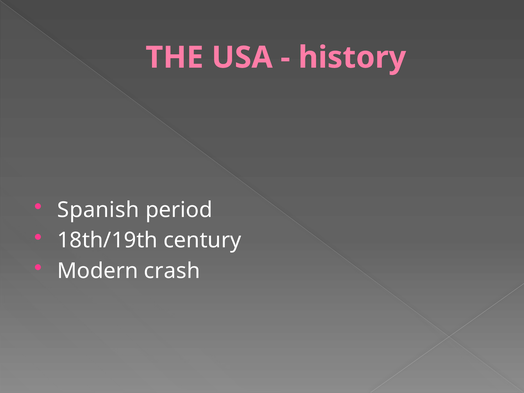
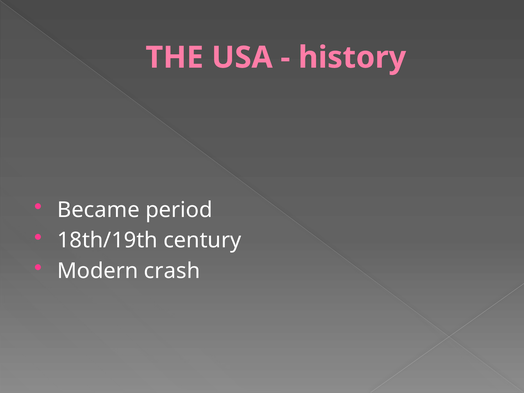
Spanish: Spanish -> Became
